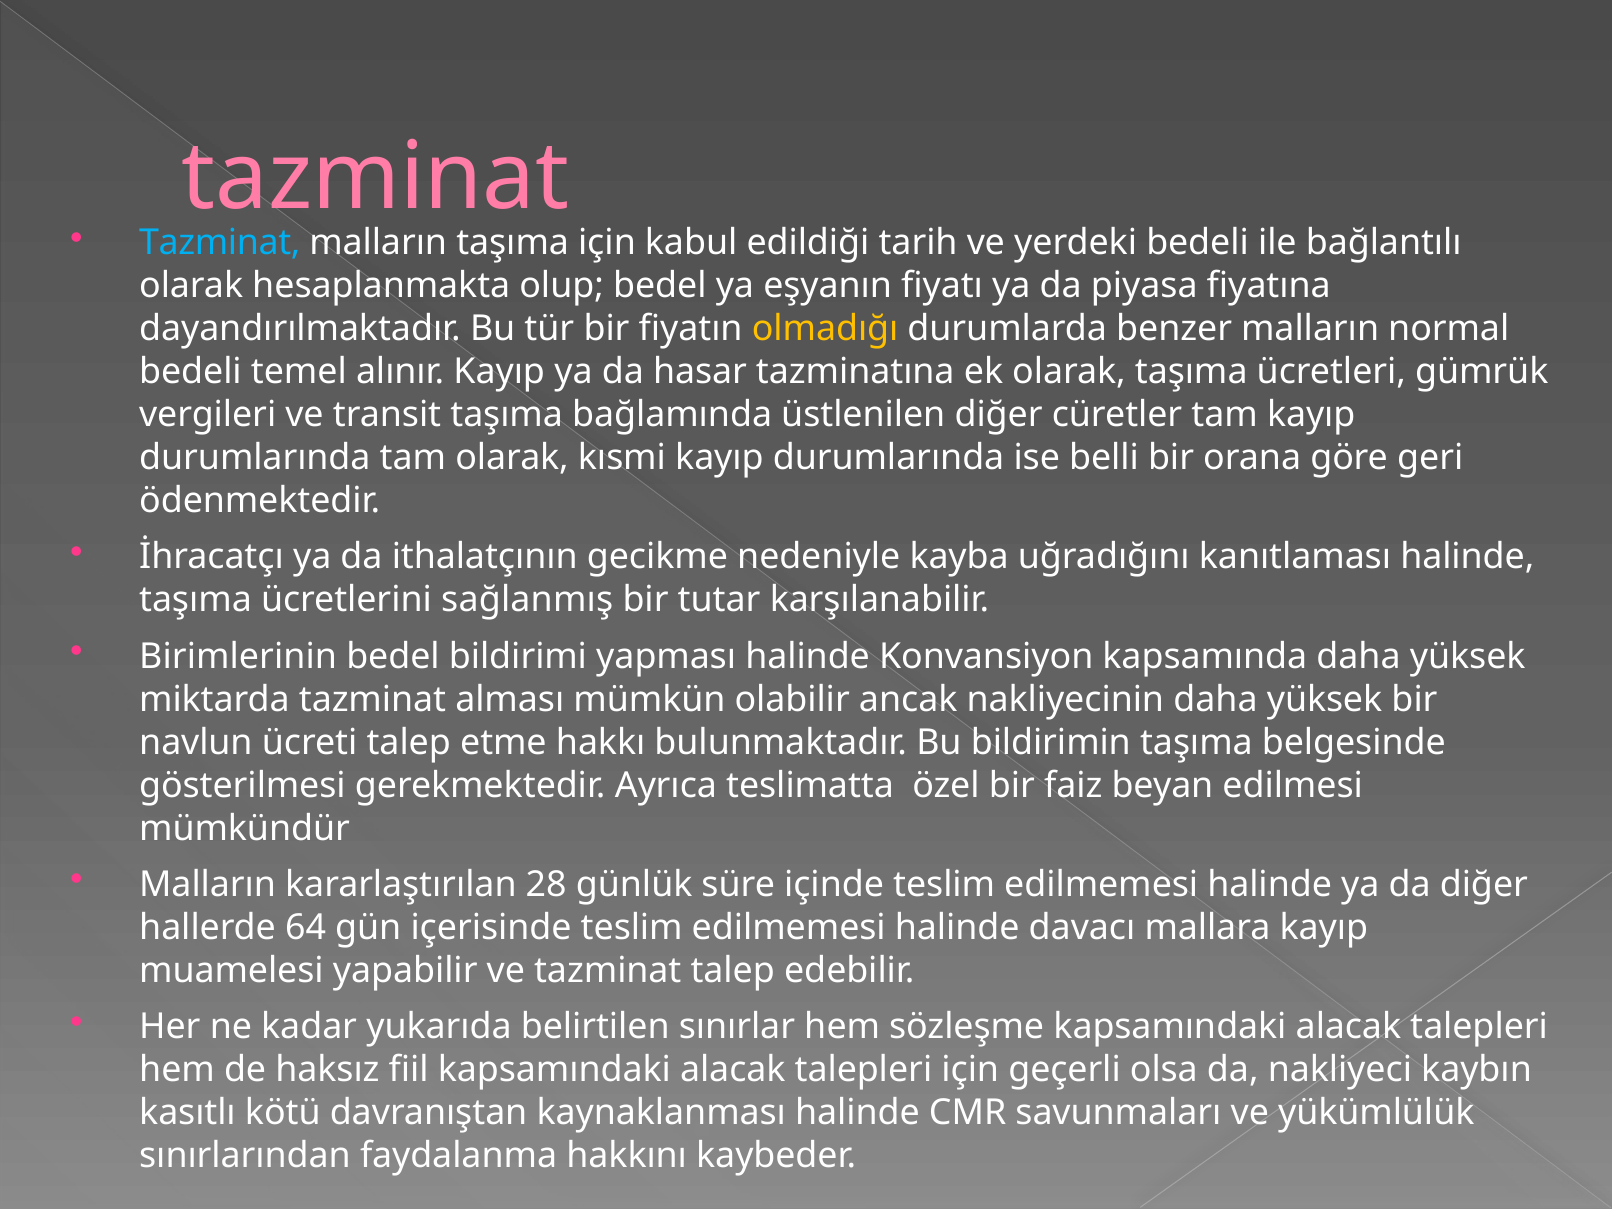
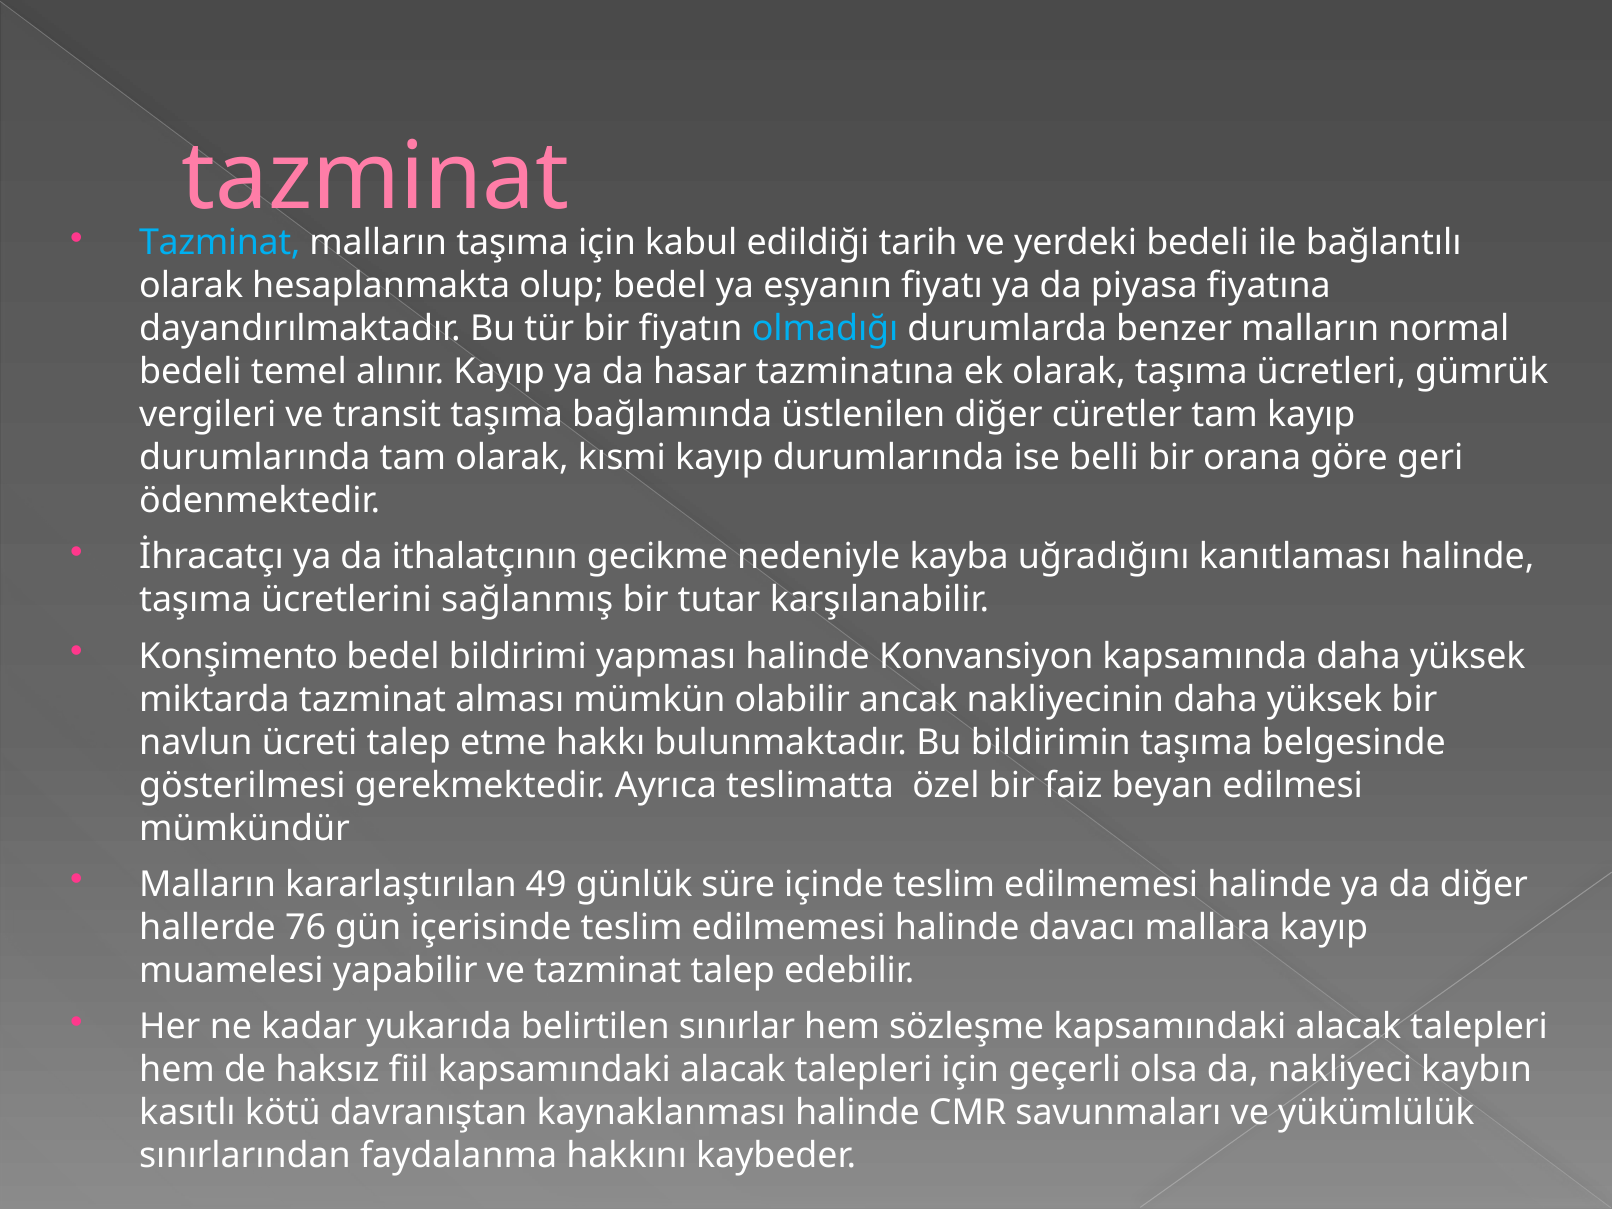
olmadığı colour: yellow -> light blue
Birimlerinin: Birimlerinin -> Konşimento
28: 28 -> 49
64: 64 -> 76
